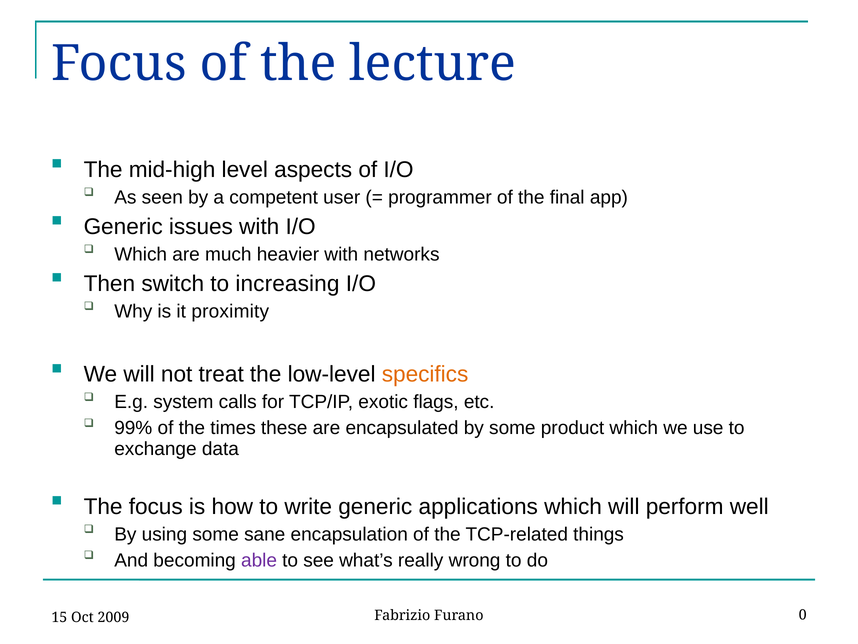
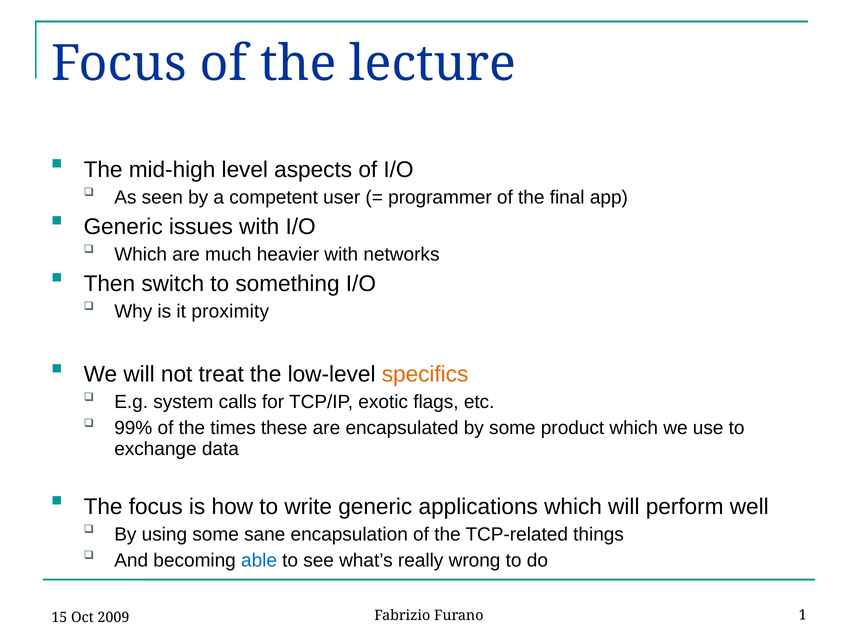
increasing: increasing -> something
able colour: purple -> blue
0: 0 -> 1
